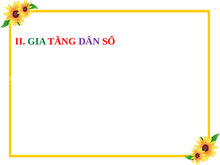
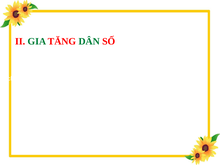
DÂN colour: purple -> green
